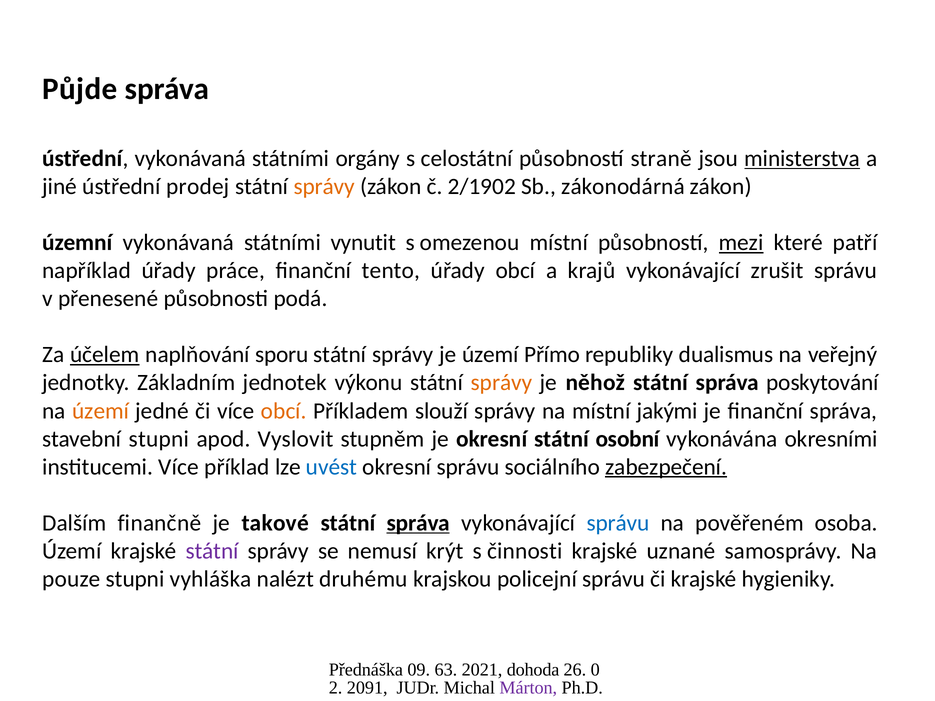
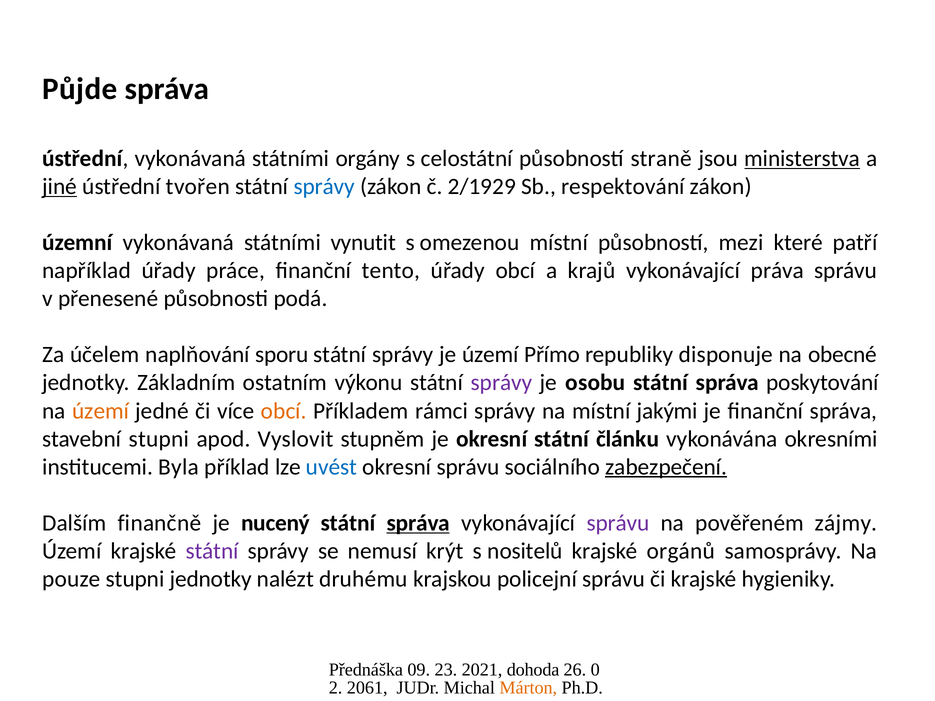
jiné underline: none -> present
prodej: prodej -> tvořen
správy at (324, 187) colour: orange -> blue
2/1902: 2/1902 -> 2/1929
zákonodárná: zákonodárná -> respektování
mezi underline: present -> none
zrušit: zrušit -> práva
účelem underline: present -> none
dualismus: dualismus -> disponuje
veřejný: veřejný -> obecné
jednotek: jednotek -> ostatním
správy at (502, 383) colour: orange -> purple
něhož: něhož -> osobu
slouží: slouží -> rámci
osobní: osobní -> článku
institucemi Více: Více -> Byla
takové: takové -> nucený
správu at (618, 523) colour: blue -> purple
osoba: osoba -> zájmy
činnosti: činnosti -> nositelů
uznané: uznané -> orgánů
stupni vyhláška: vyhláška -> jednotky
63: 63 -> 23
2091: 2091 -> 2061
Márton colour: purple -> orange
